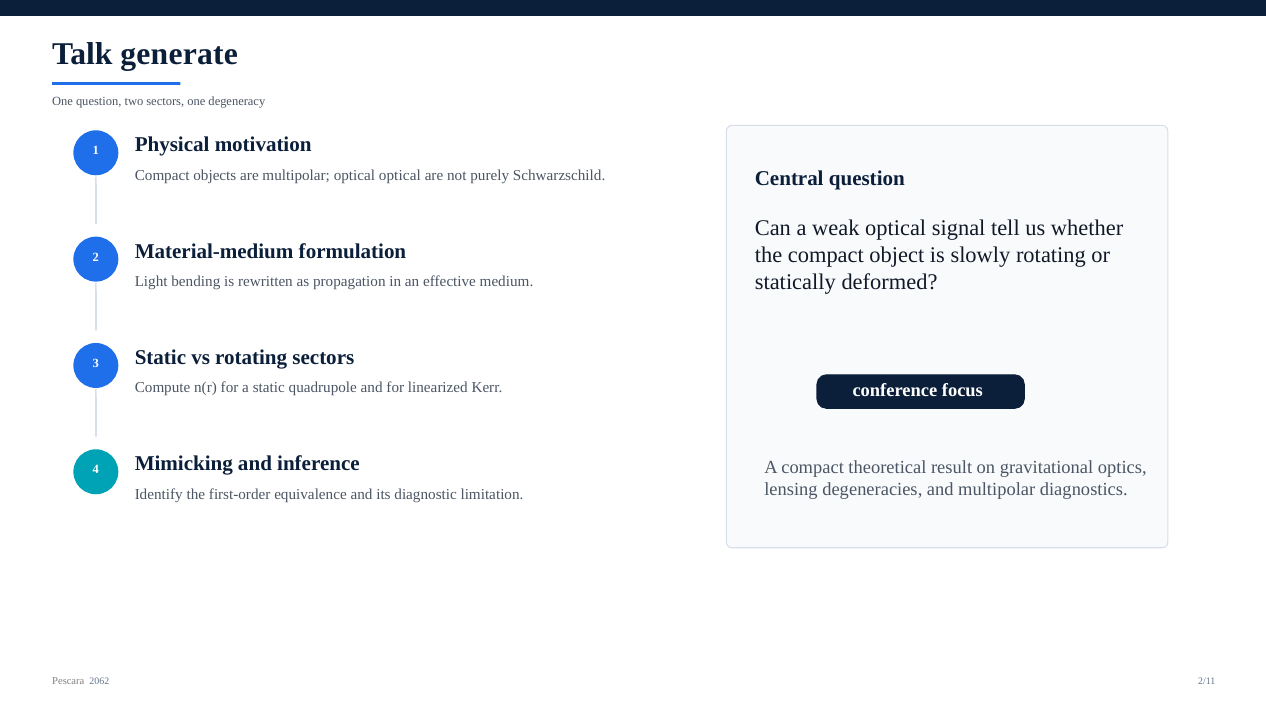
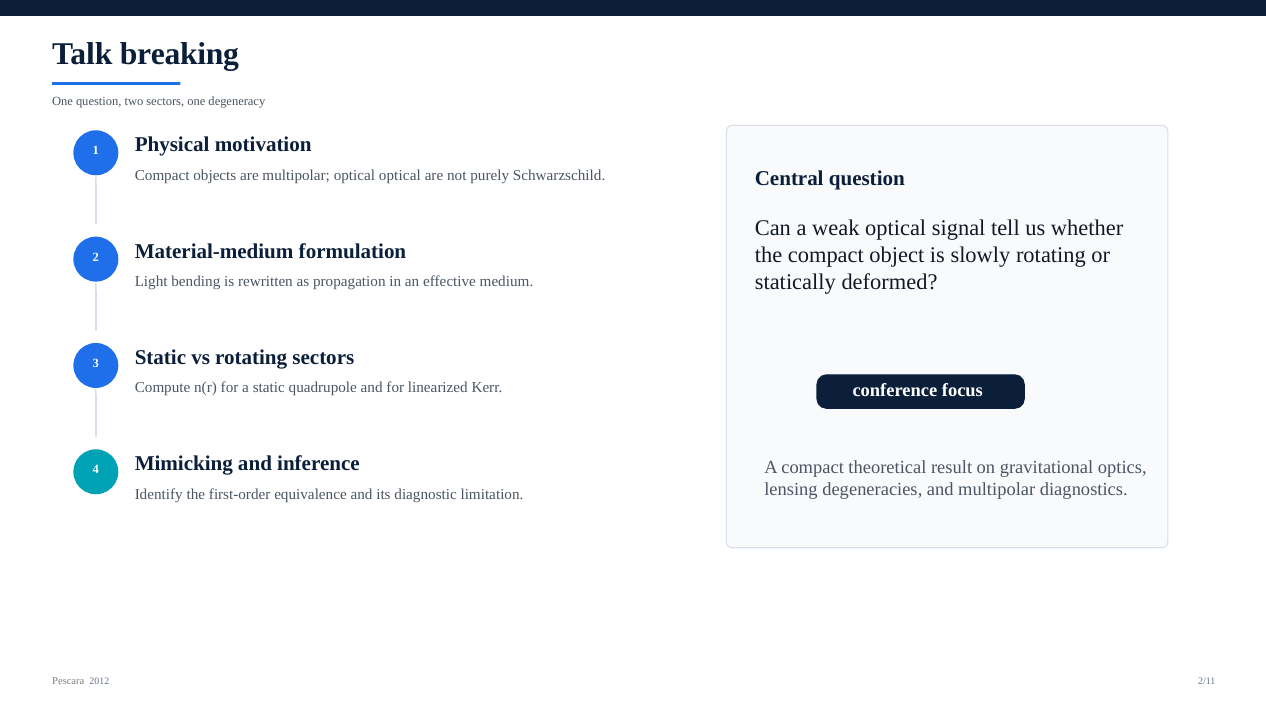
generate: generate -> breaking
2062: 2062 -> 2012
